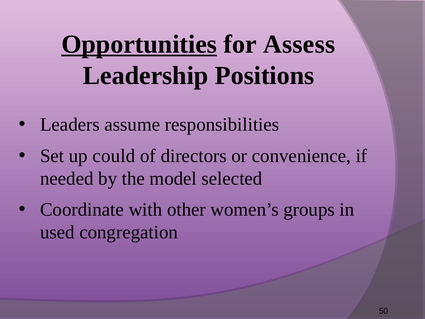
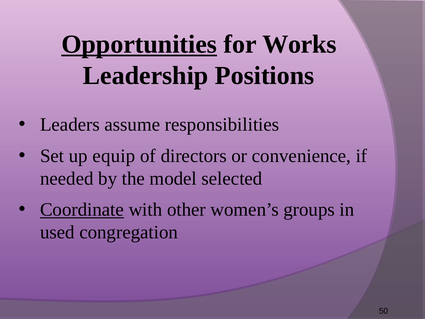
Assess: Assess -> Works
could: could -> equip
Coordinate underline: none -> present
